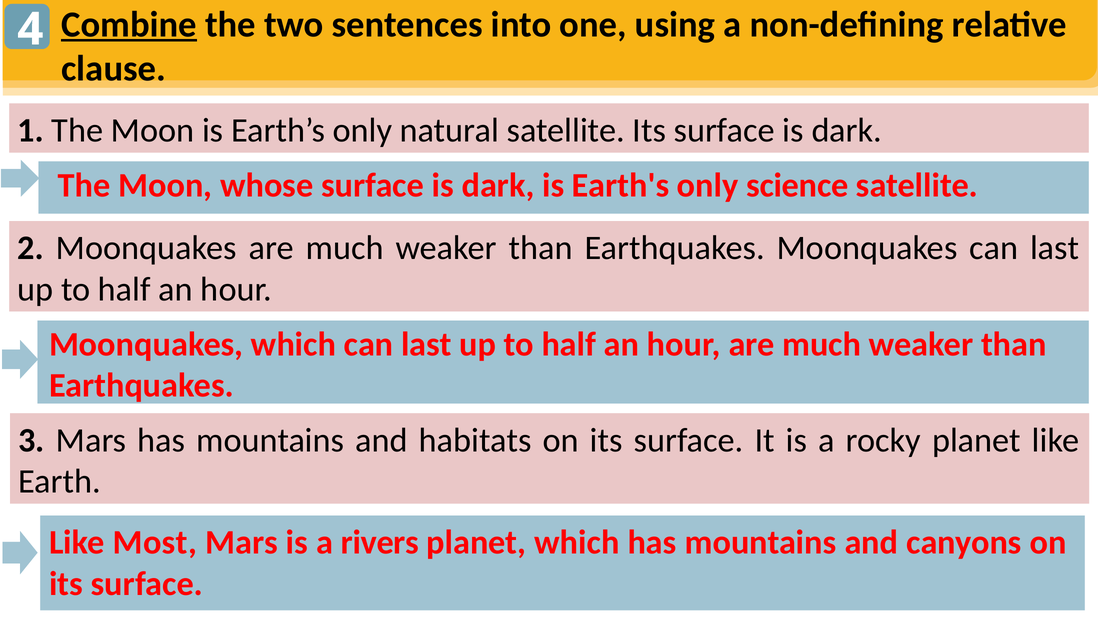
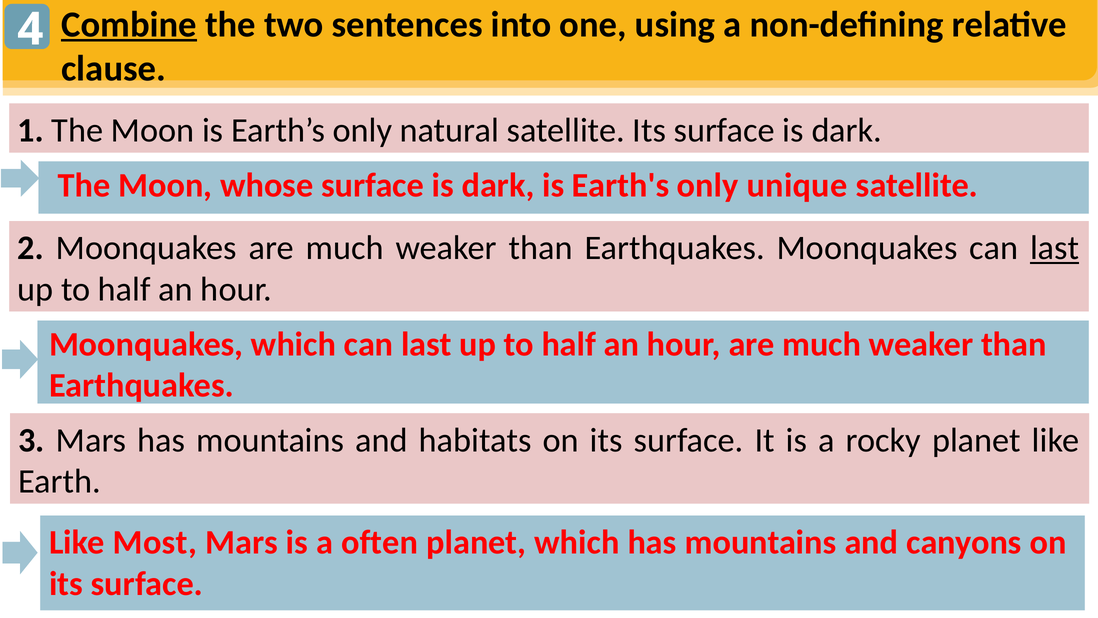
science: science -> unique
last at (1055, 248) underline: none -> present
rivers: rivers -> often
